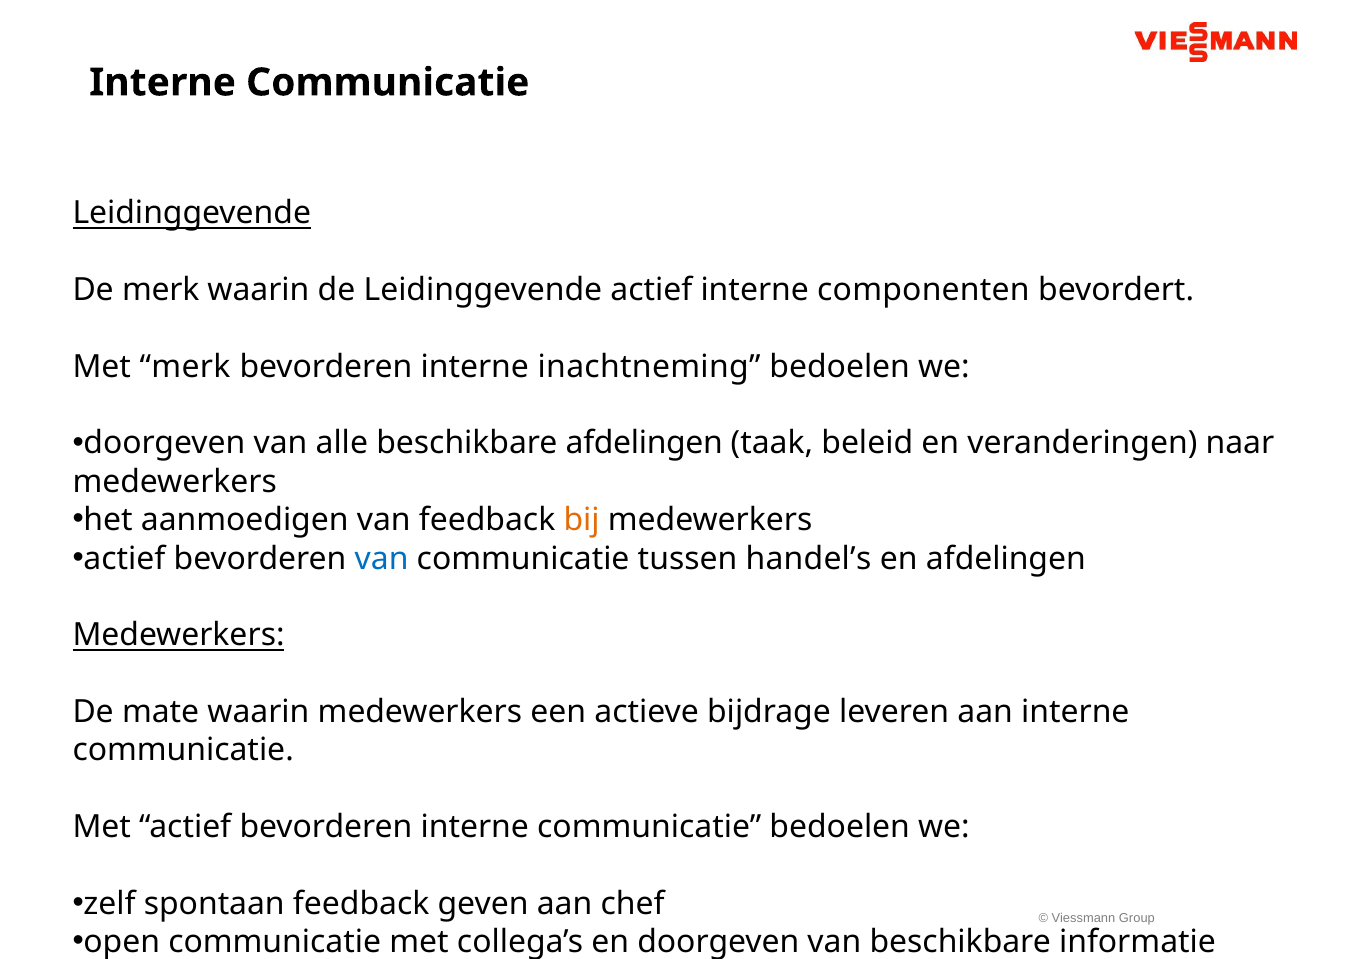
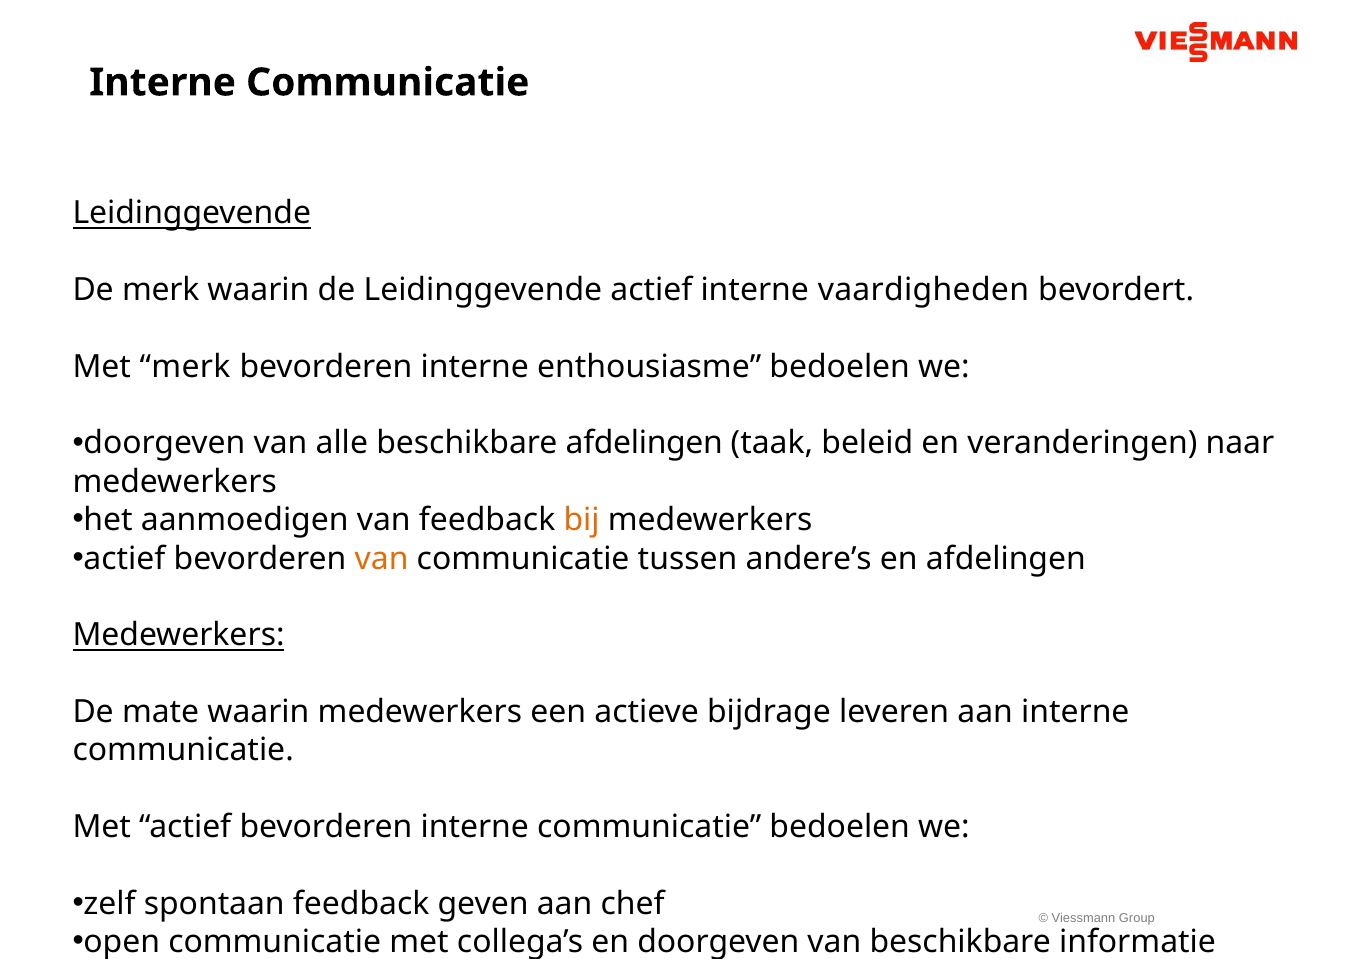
componenten: componenten -> vaardigheden
inachtneming: inachtneming -> enthousiasme
van at (382, 558) colour: blue -> orange
handel’s: handel’s -> andere’s
